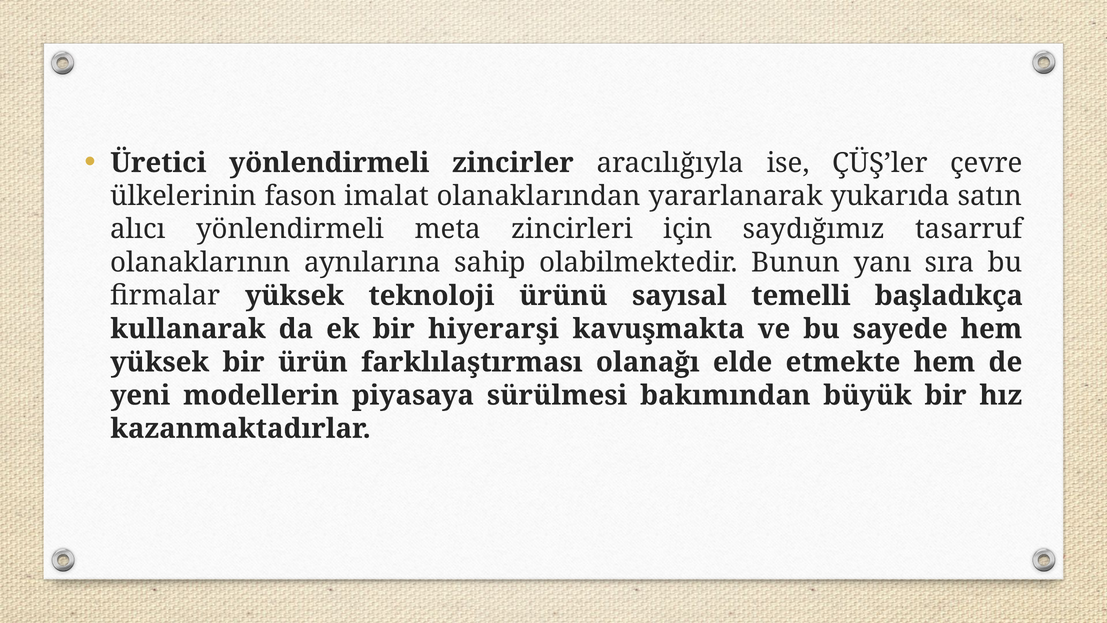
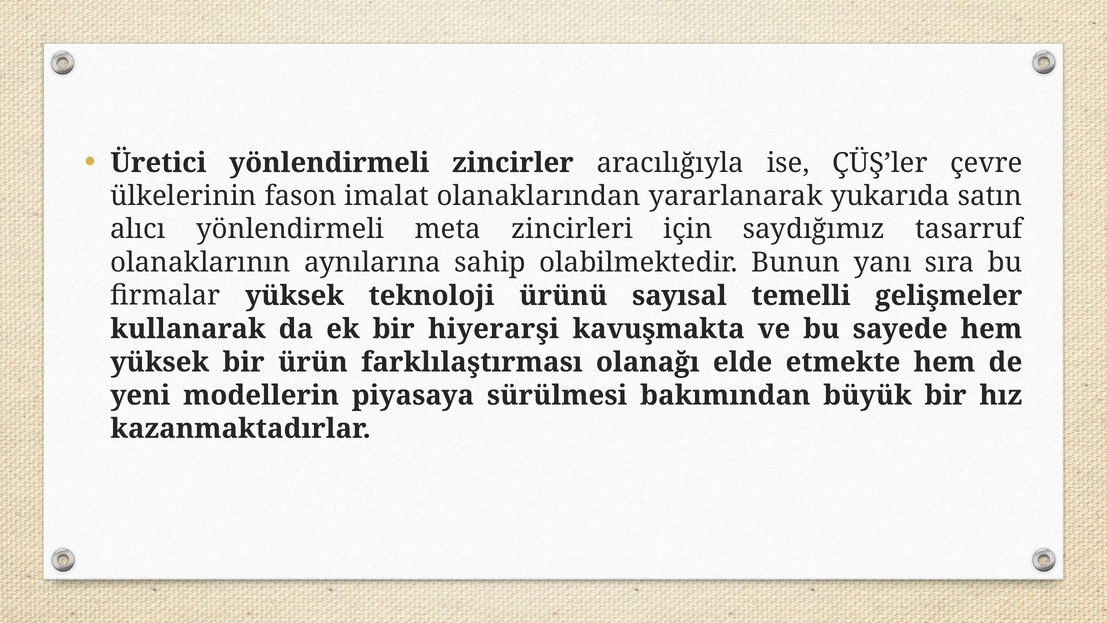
başladıkça: başladıkça -> gelişmeler
